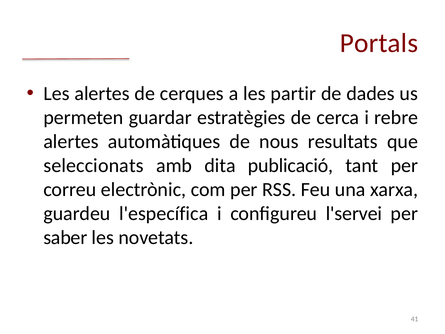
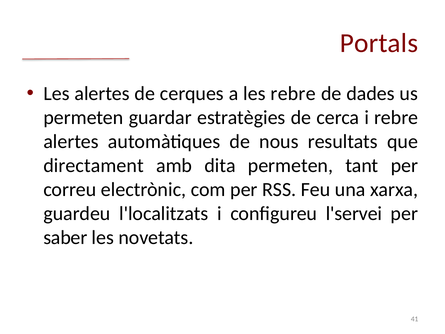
les partir: partir -> rebre
seleccionats: seleccionats -> directament
dita publicació: publicació -> permeten
l'específica: l'específica -> l'localitzats
